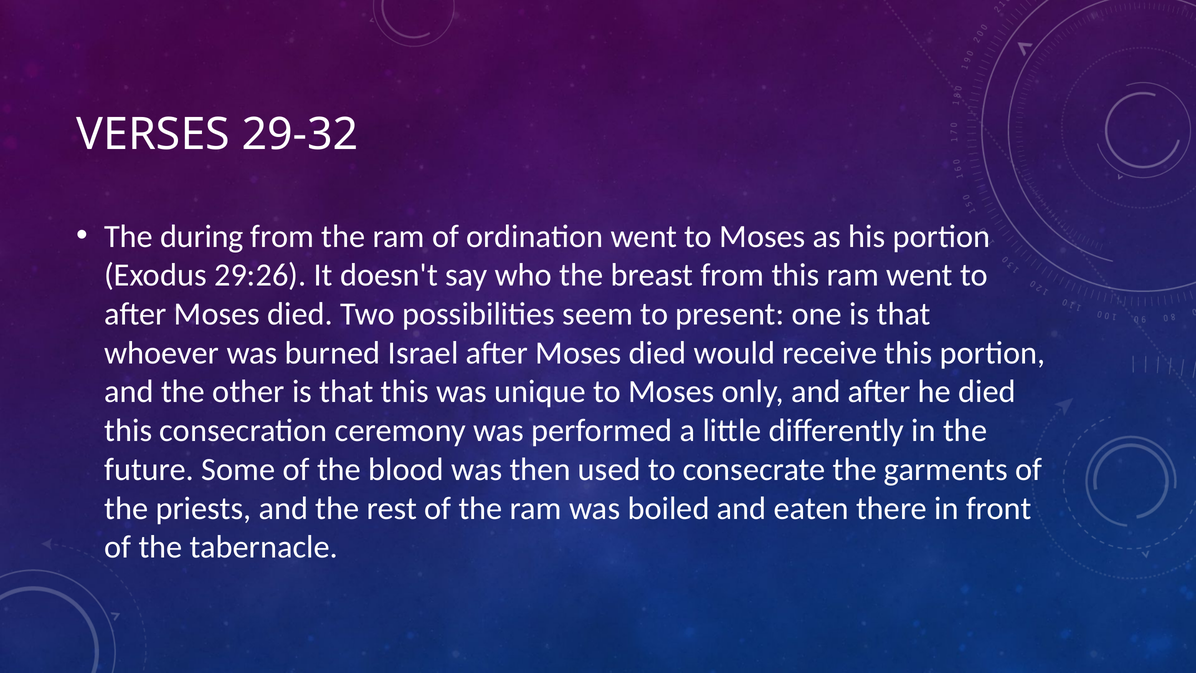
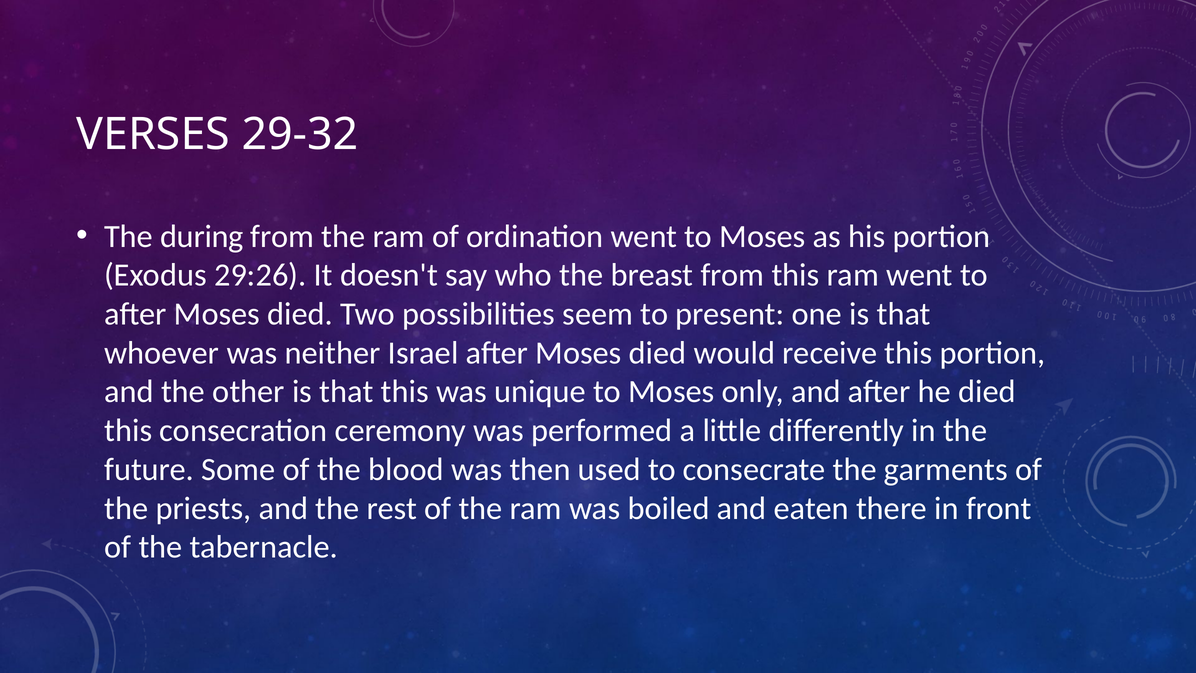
burned: burned -> neither
